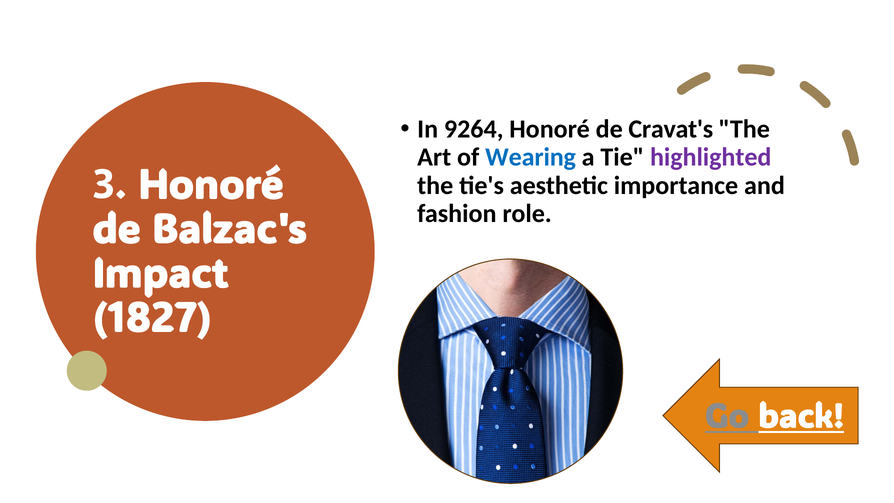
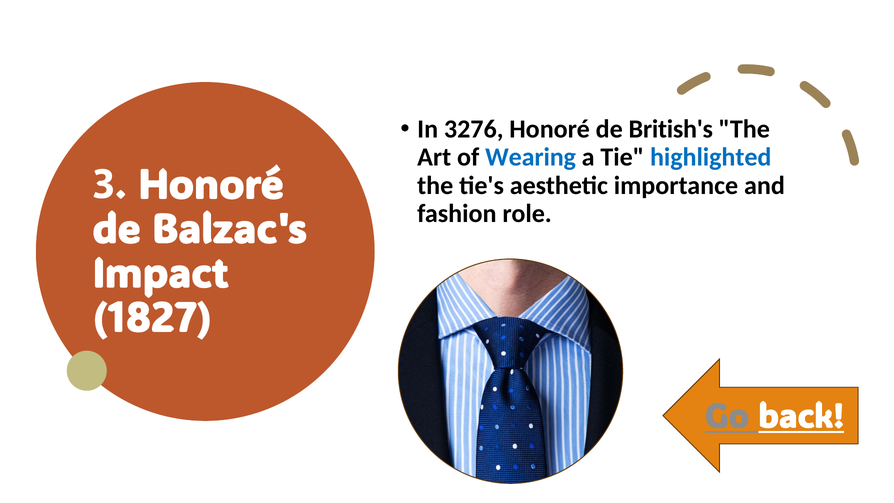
9264: 9264 -> 3276
Cravat's: Cravat's -> British's
highlighted colour: purple -> blue
